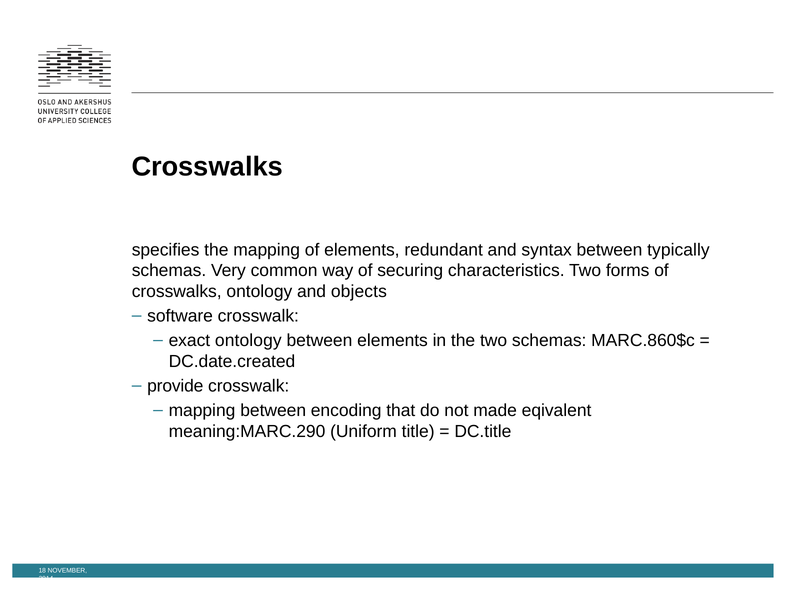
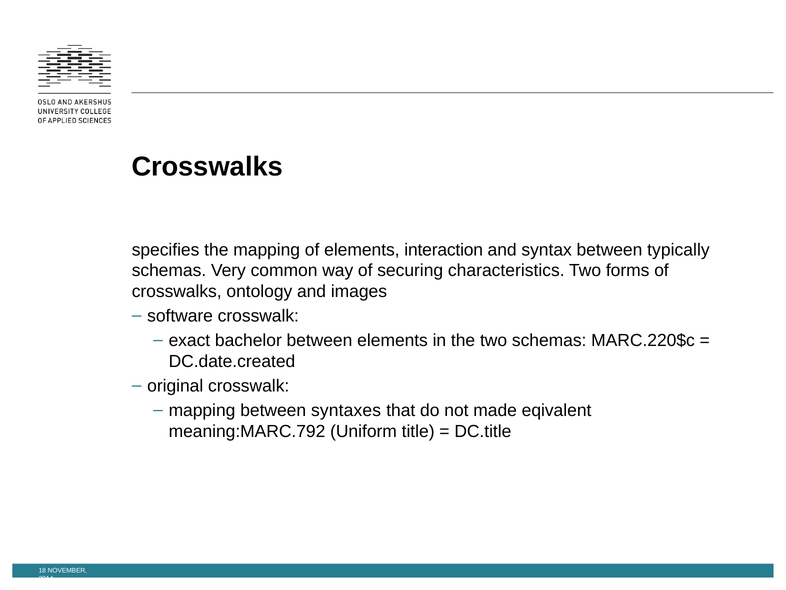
redundant: redundant -> interaction
objects: objects -> images
exact ontology: ontology -> bachelor
MARC.860$c: MARC.860$c -> MARC.220$c
provide: provide -> original
encoding: encoding -> syntaxes
meaning:MARC.290: meaning:MARC.290 -> meaning:MARC.792
